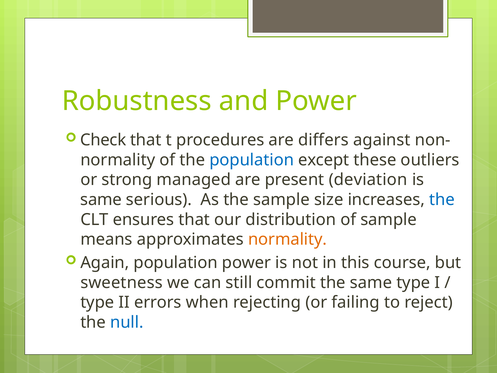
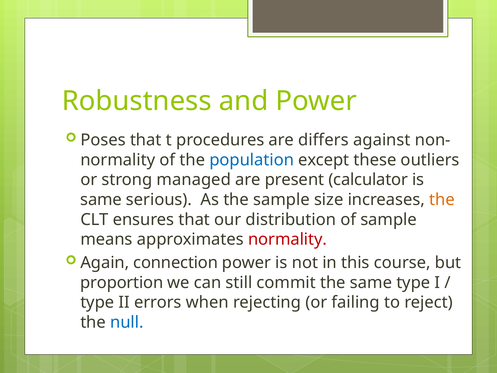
Check: Check -> Poses
deviation: deviation -> calculator
the at (442, 200) colour: blue -> orange
normality at (288, 239) colour: orange -> red
Again population: population -> connection
sweetness: sweetness -> proportion
